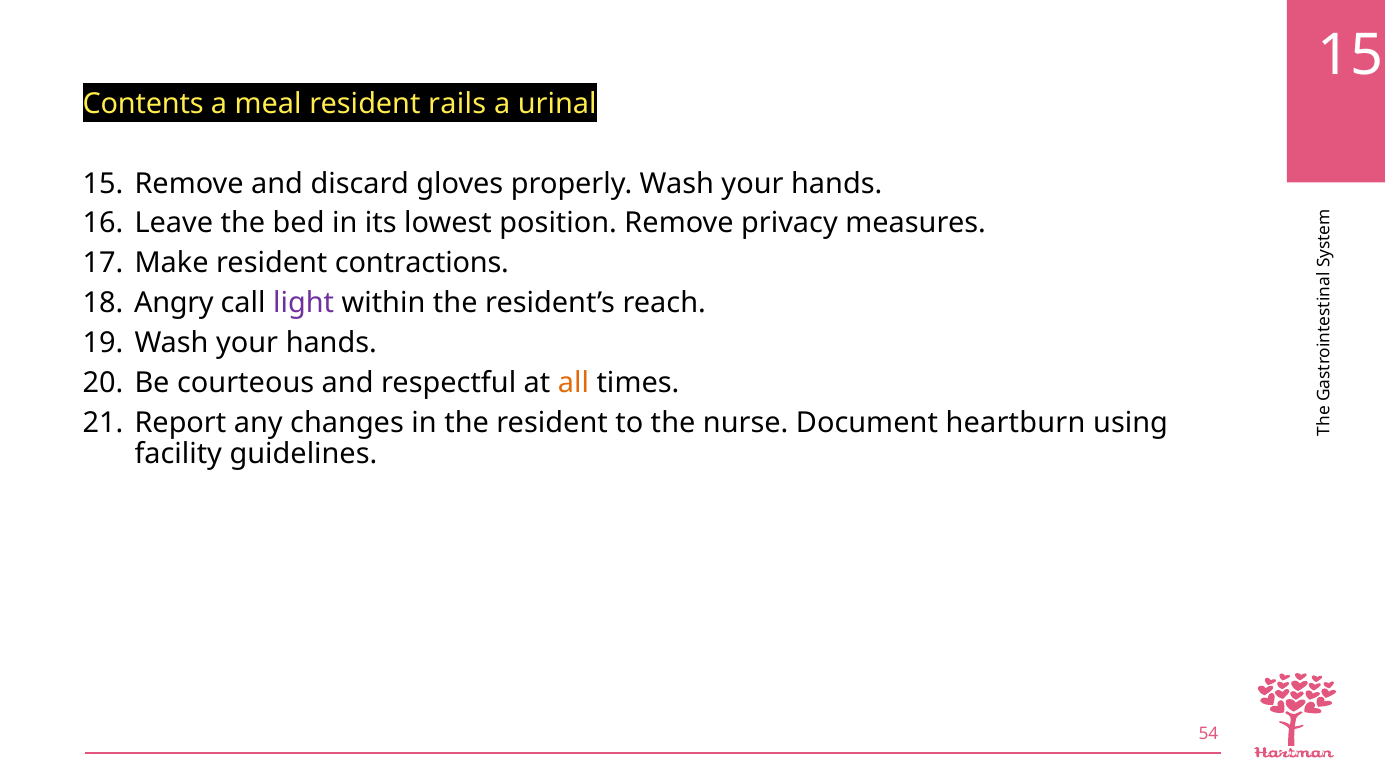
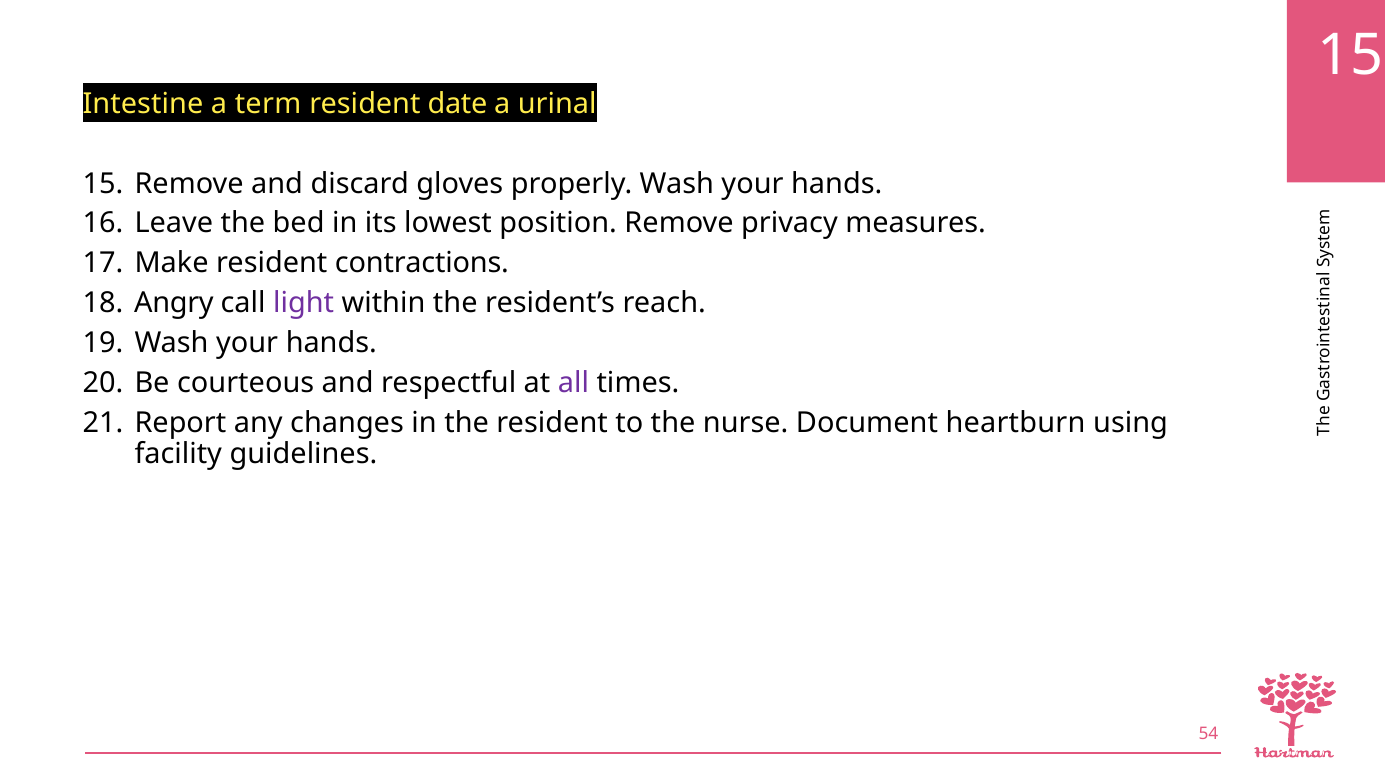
Contents: Contents -> Intestine
meal: meal -> term
rails: rails -> date
all colour: orange -> purple
